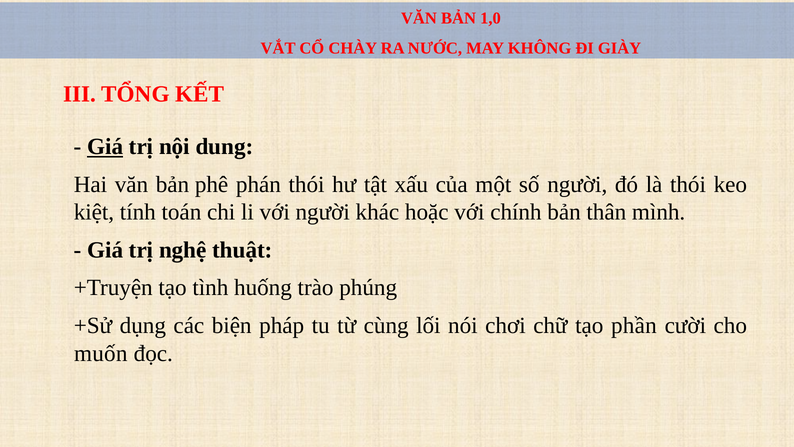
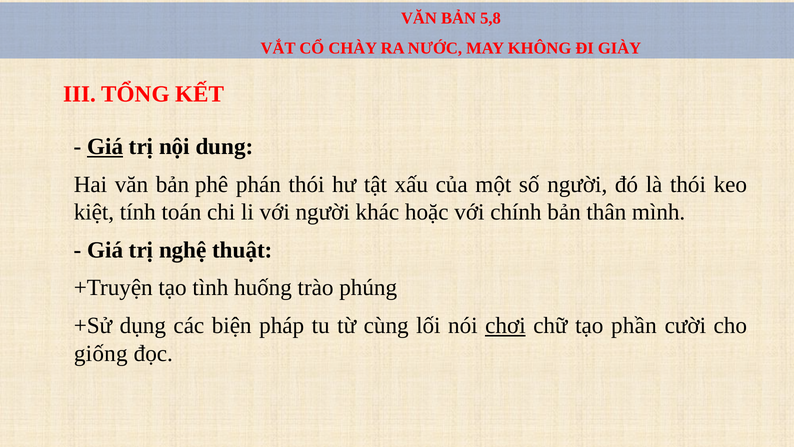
1,0: 1,0 -> 5,8
chơi underline: none -> present
muốn: muốn -> giống
